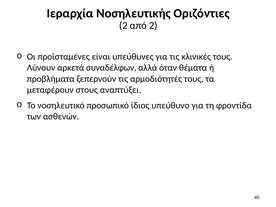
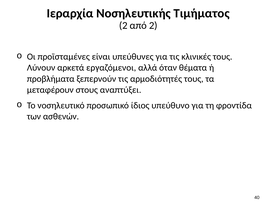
Οριζόντιες: Οριζόντιες -> Τιμήματος
συναδέλφων: συναδέλφων -> εργαζόμενοι
